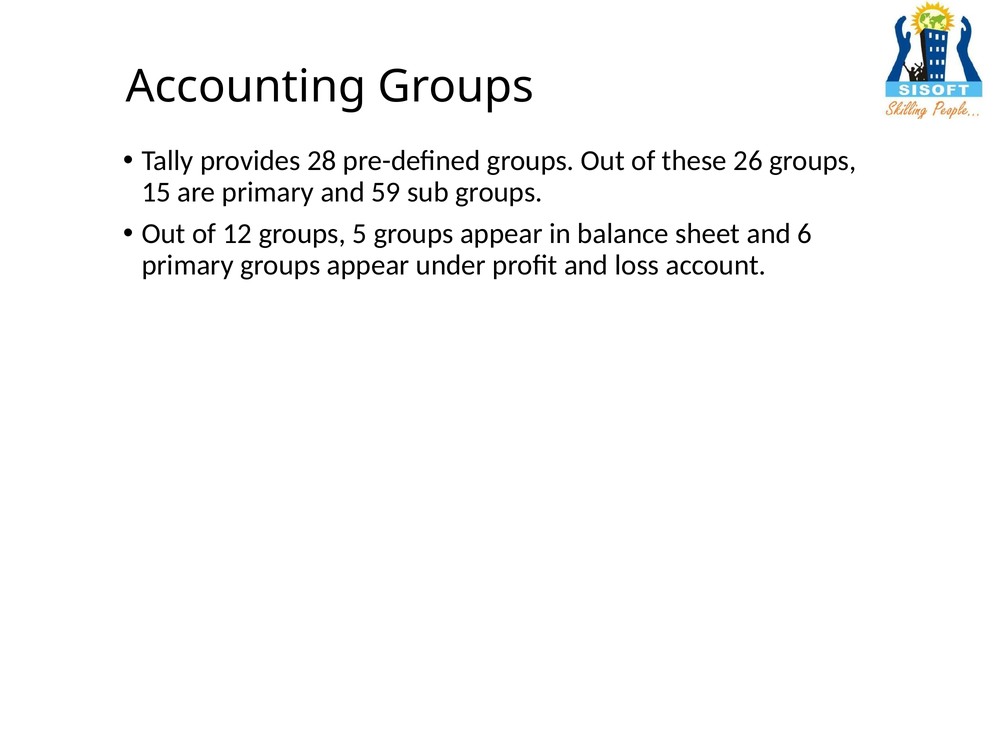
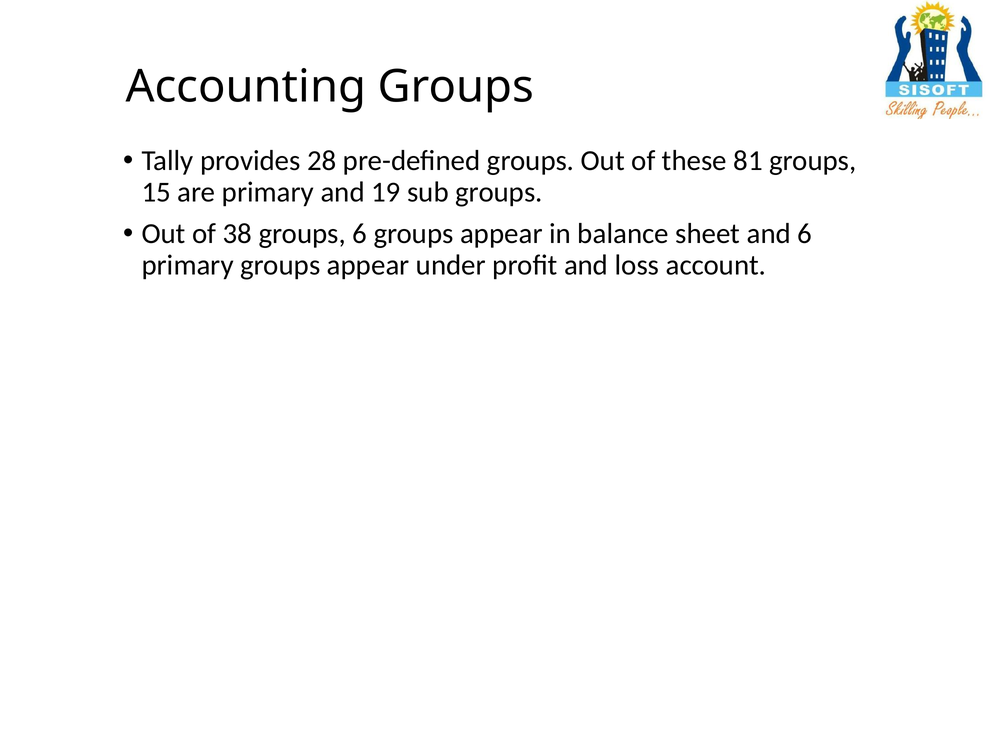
26: 26 -> 81
59: 59 -> 19
12: 12 -> 38
groups 5: 5 -> 6
